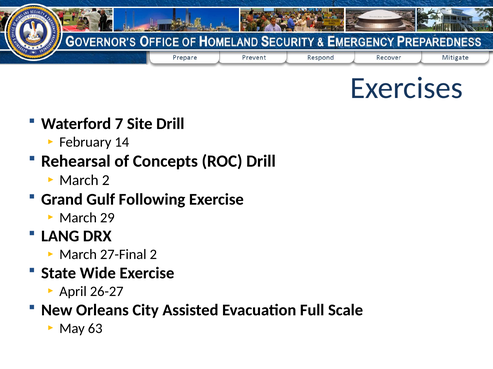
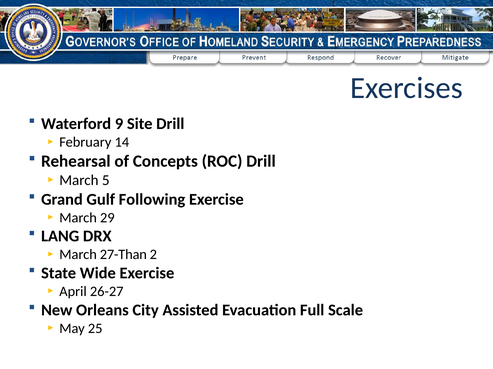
7: 7 -> 9
March 2: 2 -> 5
27-Final: 27-Final -> 27-Than
63: 63 -> 25
